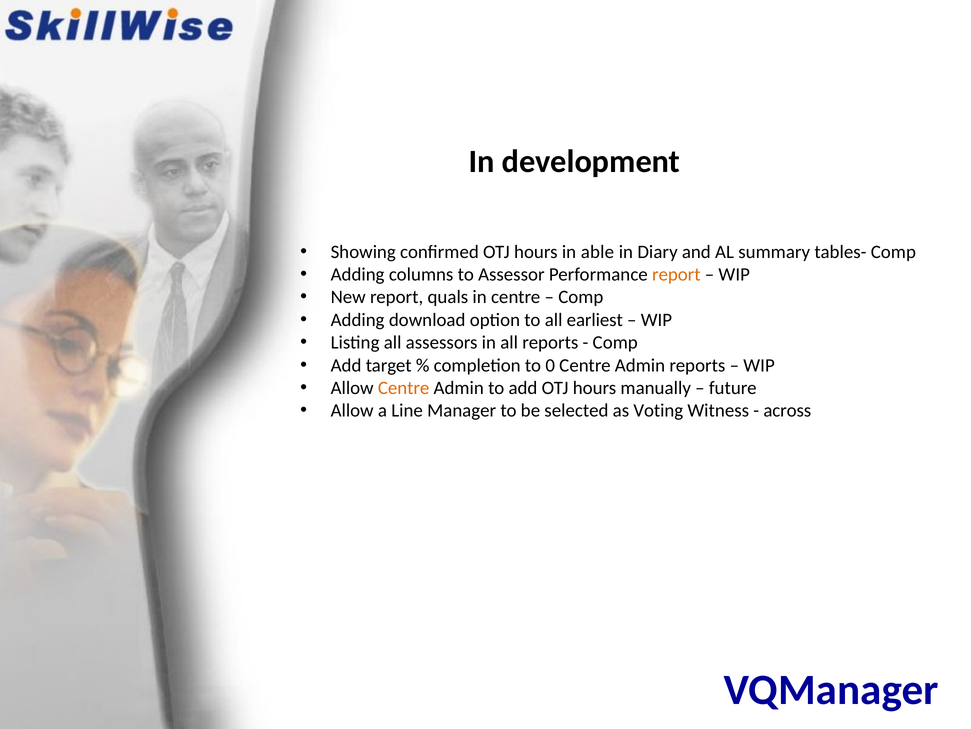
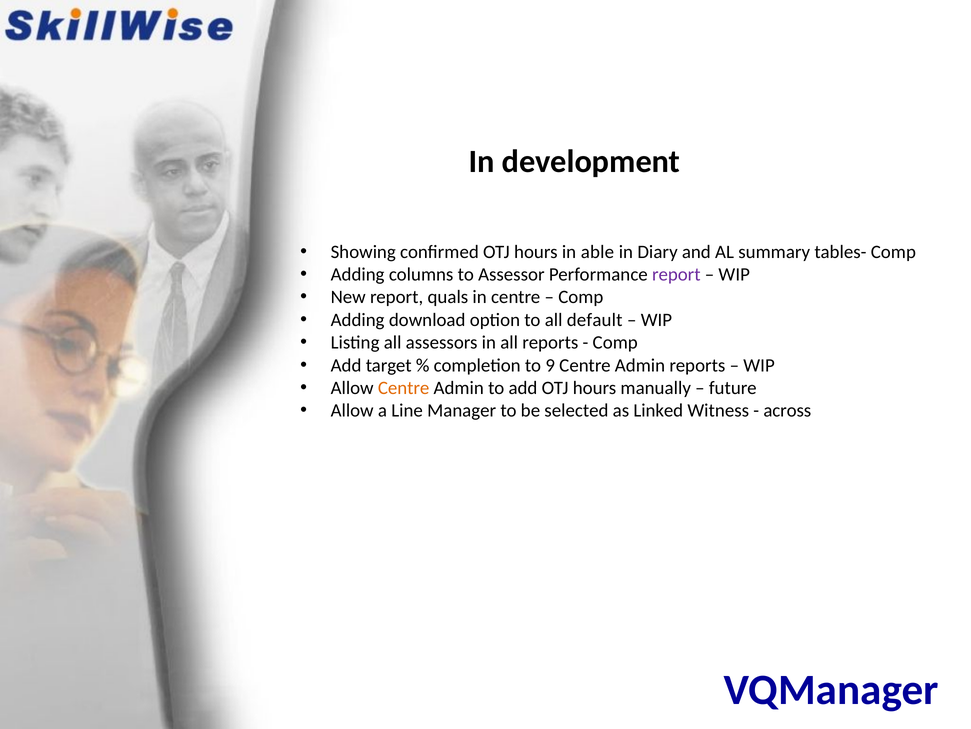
report at (676, 274) colour: orange -> purple
earliest: earliest -> default
0: 0 -> 9
Voting: Voting -> Linked
